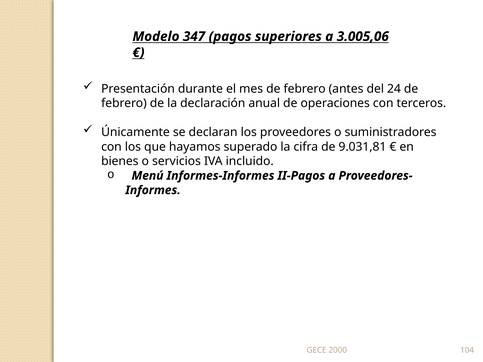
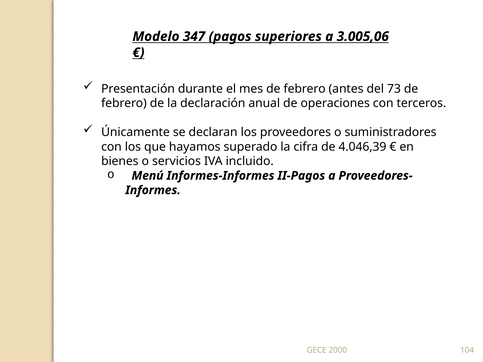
24: 24 -> 73
9.031,81: 9.031,81 -> 4.046,39
